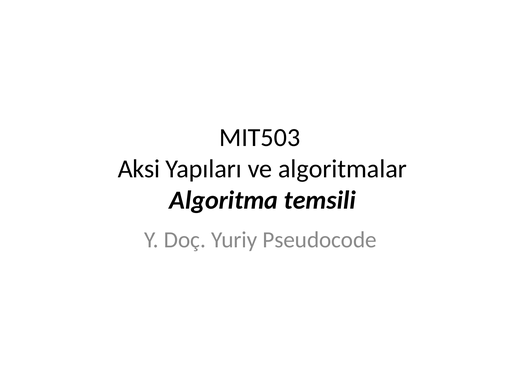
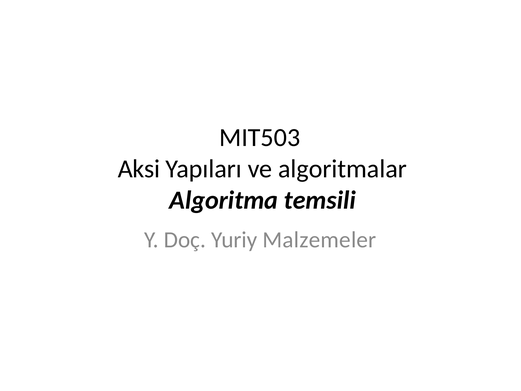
Pseudocode: Pseudocode -> Malzemeler
